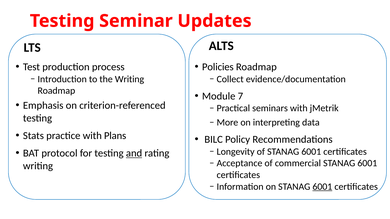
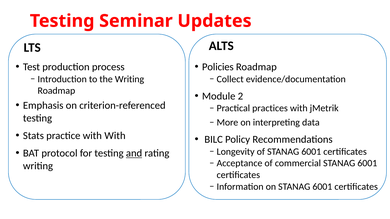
7: 7 -> 2
seminars: seminars -> practices
with Plans: Plans -> With
6001 at (322, 187) underline: present -> none
